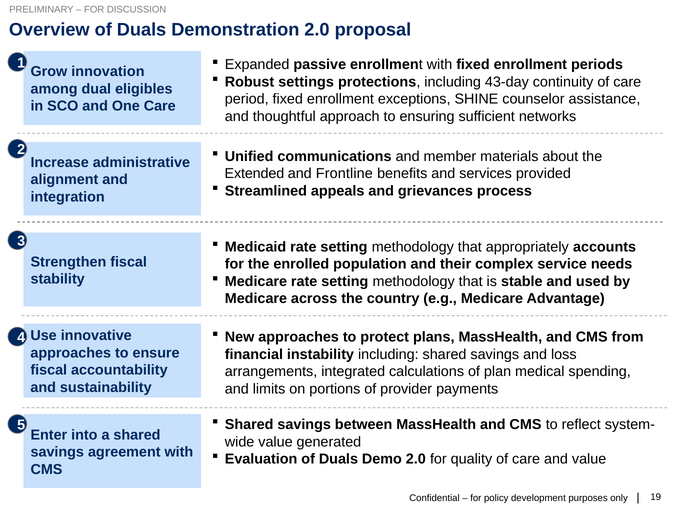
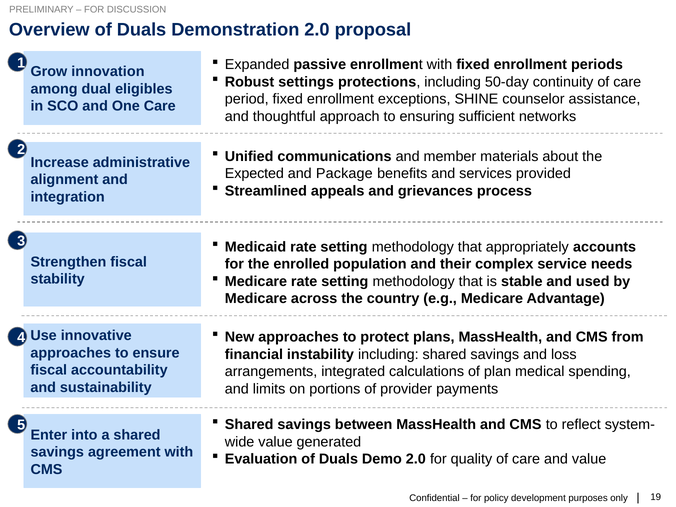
43-day: 43-day -> 50-day
Extended: Extended -> Expected
Frontline: Frontline -> Package
